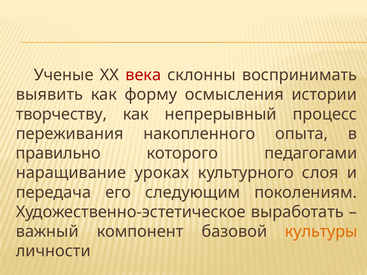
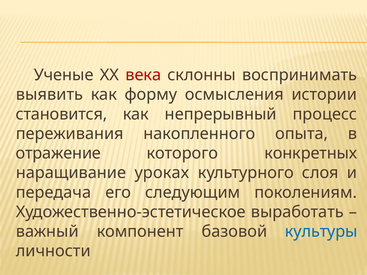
творчеству: творчеству -> становится
правильно: правильно -> отражение
педагогами: педагогами -> конкретных
культуры colour: orange -> blue
